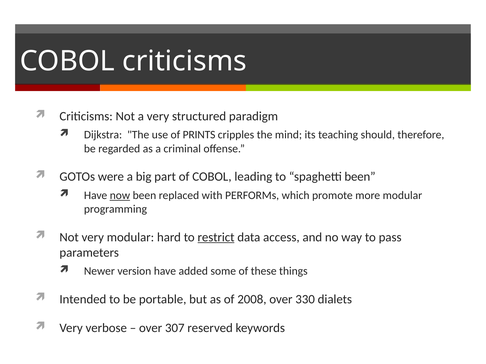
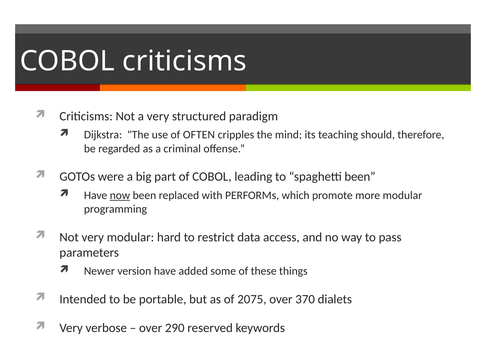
PRINTS: PRINTS -> OFTEN
restrict underline: present -> none
2008: 2008 -> 2075
330: 330 -> 370
307: 307 -> 290
